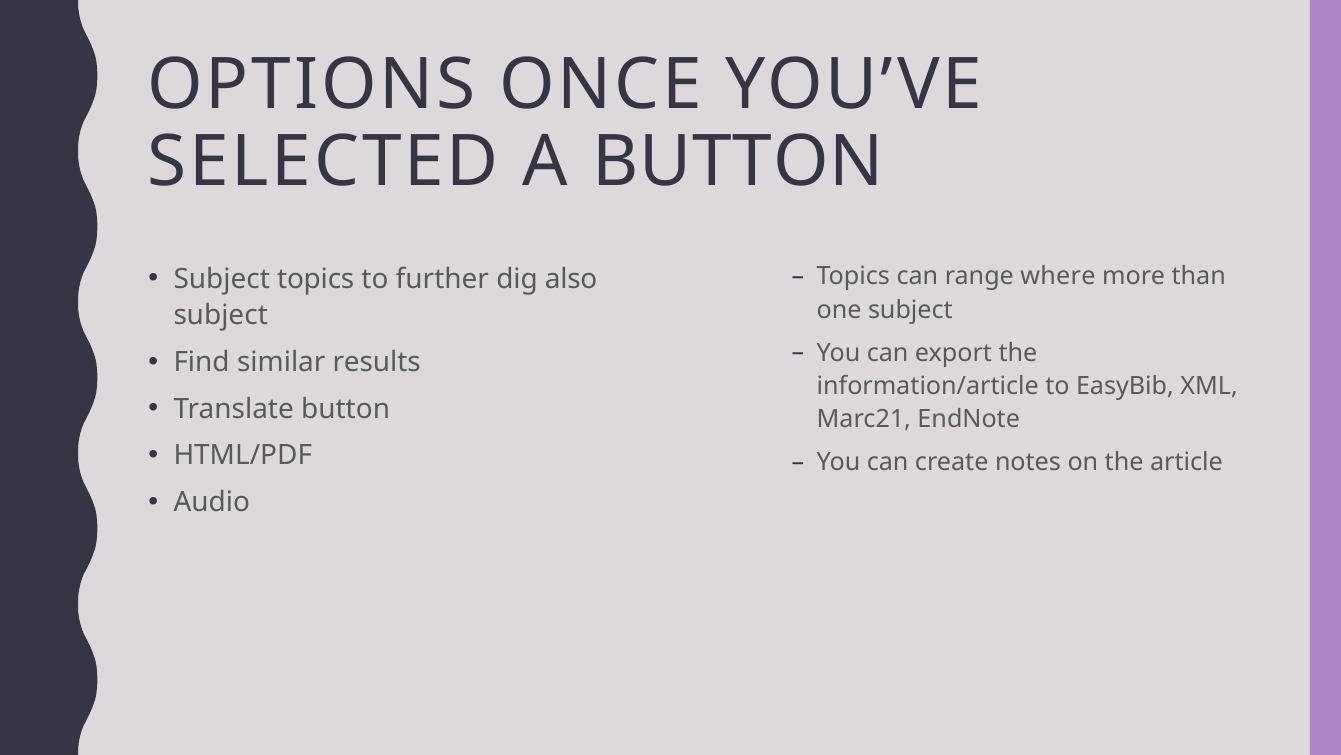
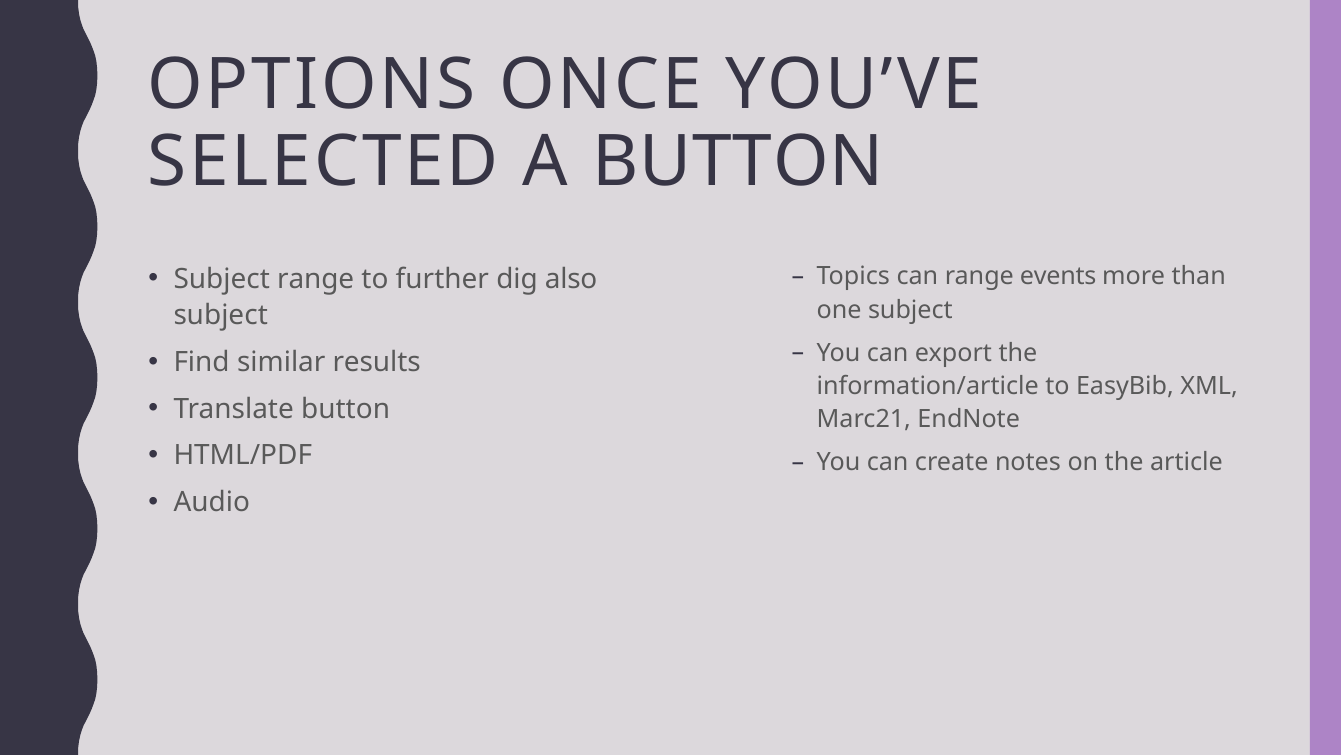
Subject topics: topics -> range
where: where -> events
